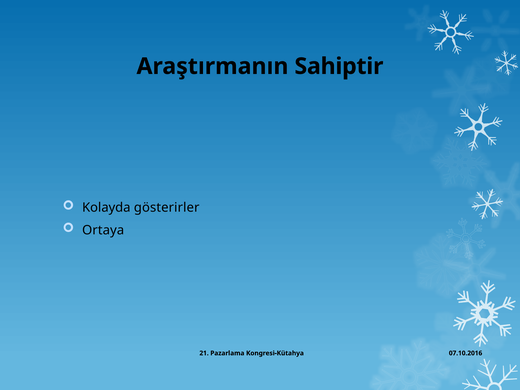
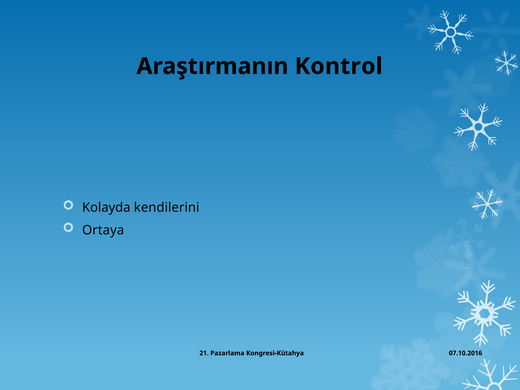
Sahiptir: Sahiptir -> Kontrol
gösterirler: gösterirler -> kendilerini
